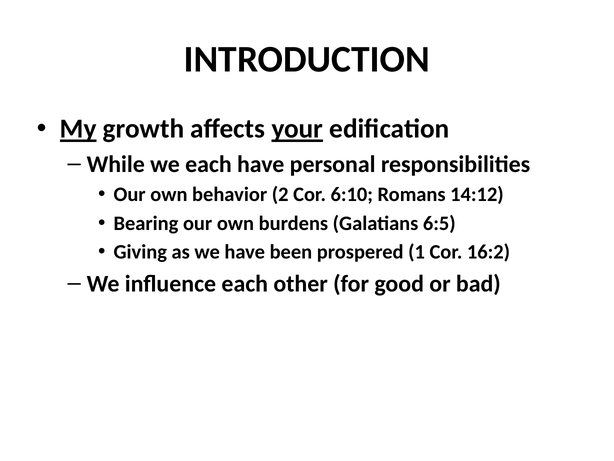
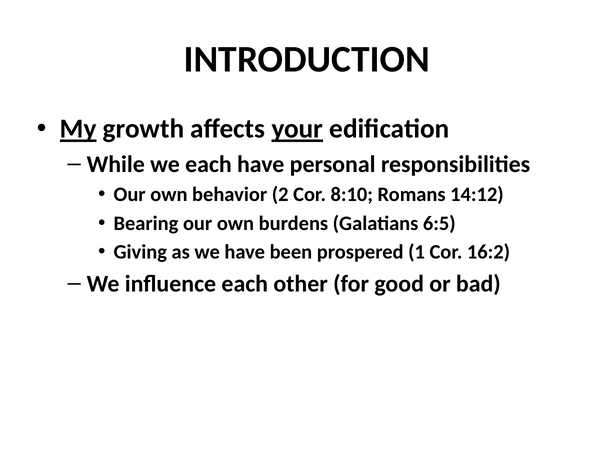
6:10: 6:10 -> 8:10
